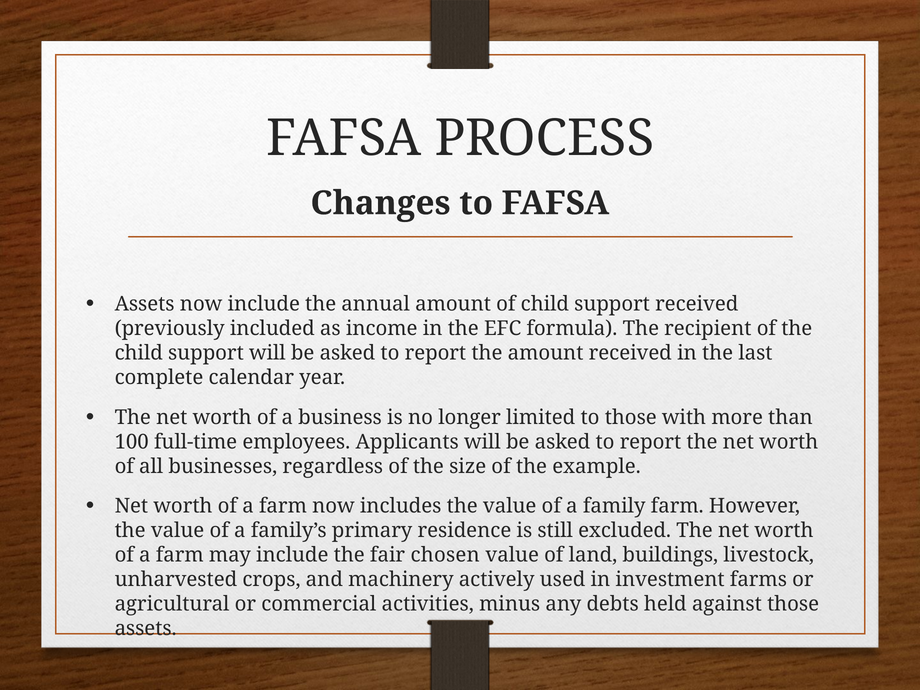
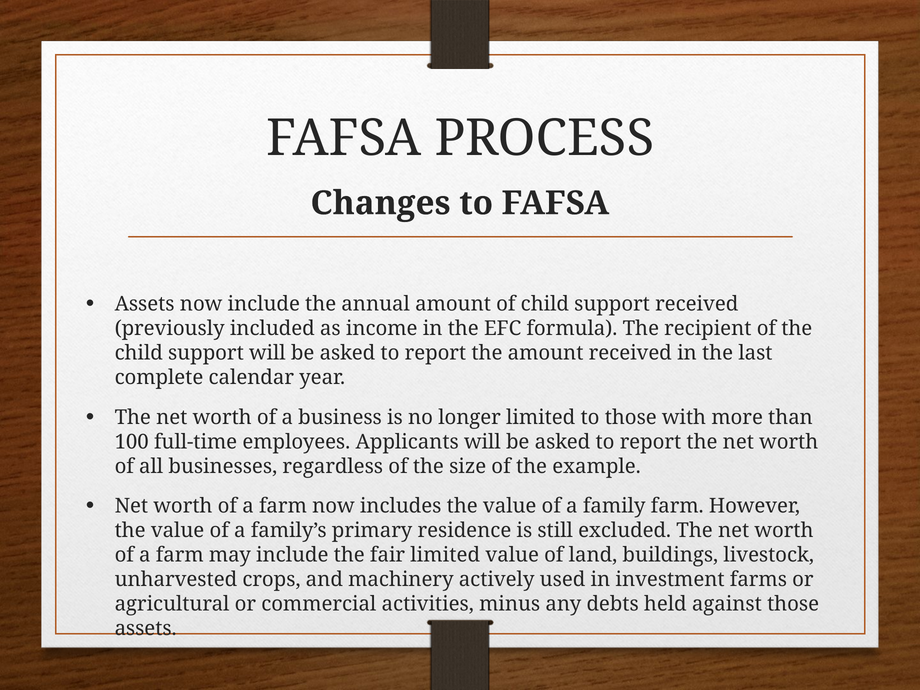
fair chosen: chosen -> limited
